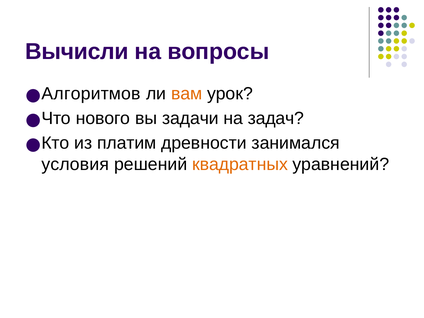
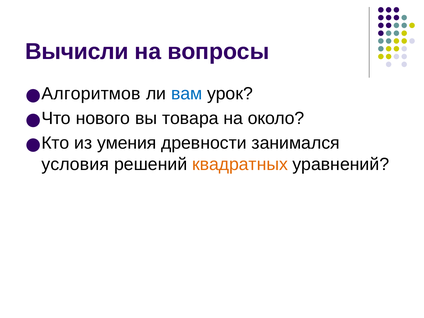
вам colour: orange -> blue
задачи: задачи -> товара
задач: задач -> около
платим: платим -> умения
